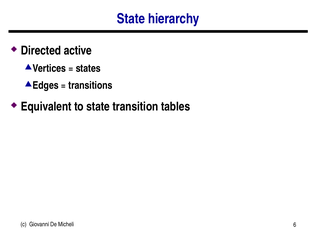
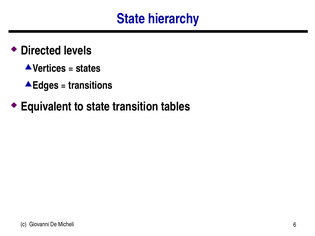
active: active -> levels
